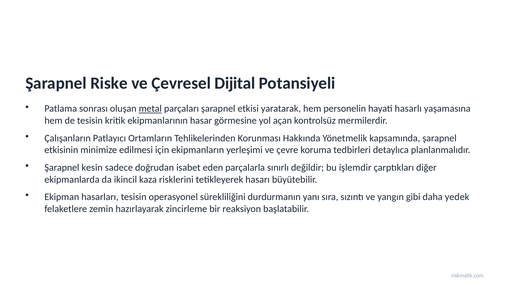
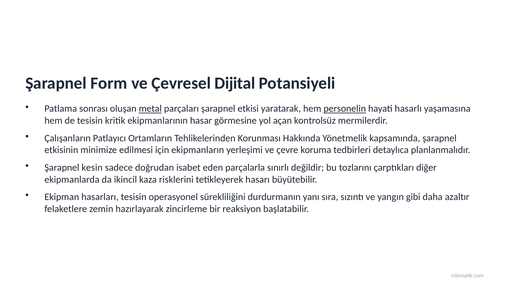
Riske: Riske -> Form
personelin underline: none -> present
işlemdir: işlemdir -> tozlarını
yedek: yedek -> azaltır
